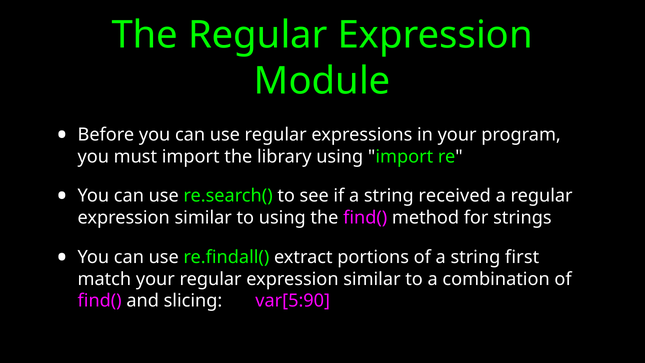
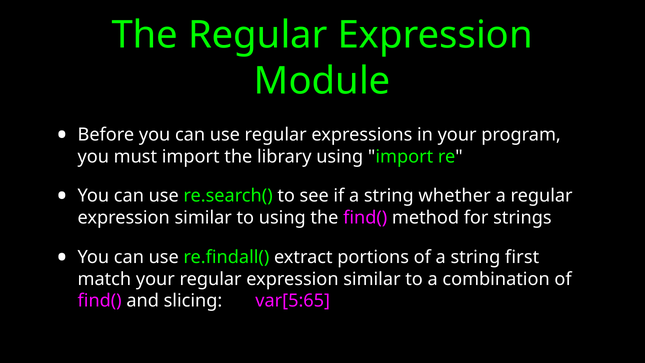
received: received -> whether
var[5:90: var[5:90 -> var[5:65
